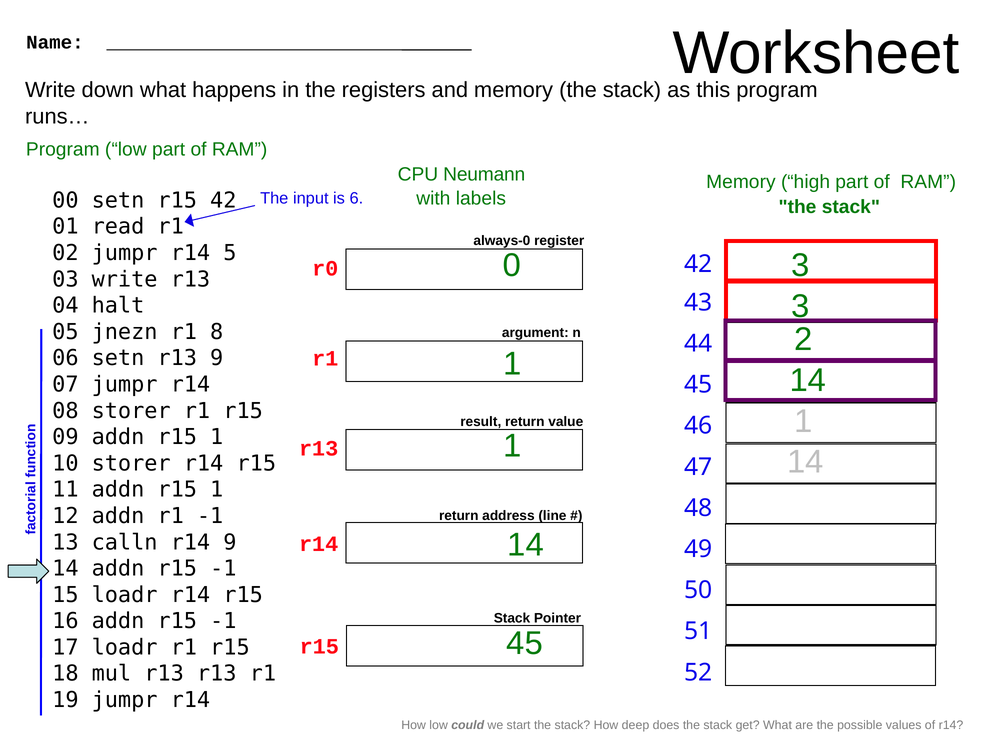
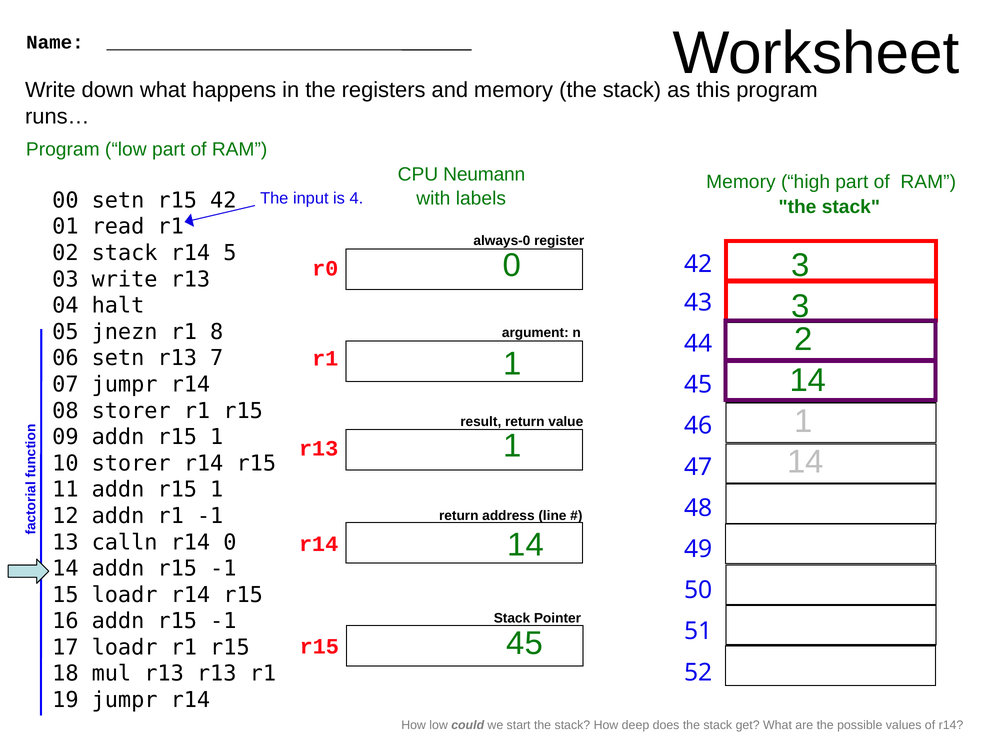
6: 6 -> 4
02 jumpr: jumpr -> stack
r13 9: 9 -> 7
r14 9: 9 -> 0
